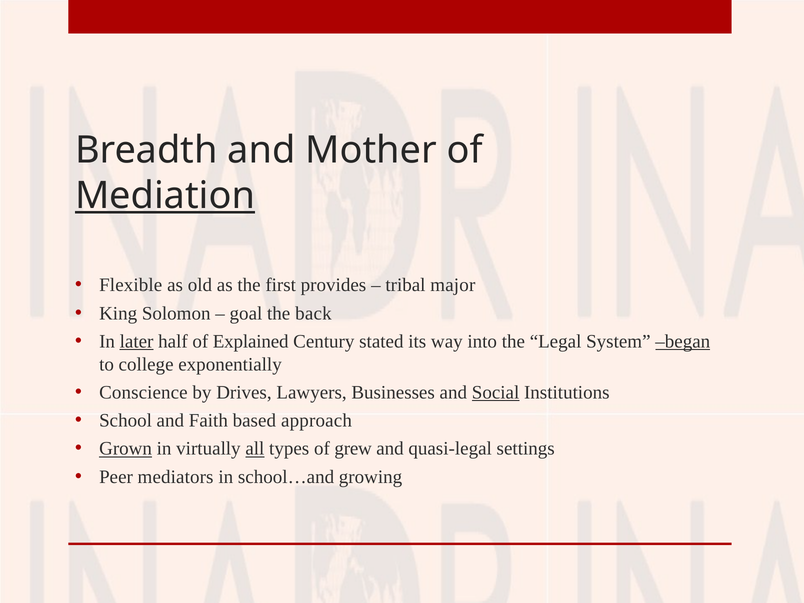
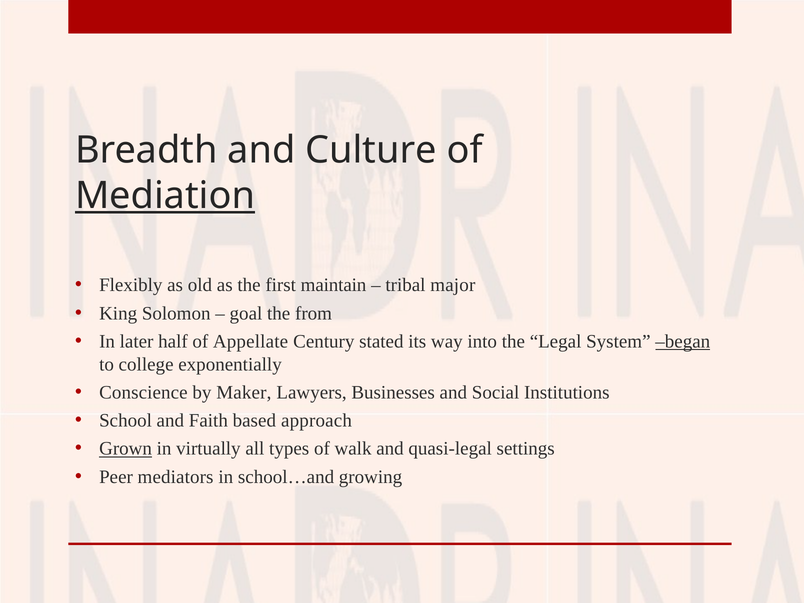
Mother: Mother -> Culture
Flexible: Flexible -> Flexibly
provides: provides -> maintain
back: back -> from
later underline: present -> none
Explained: Explained -> Appellate
Drives: Drives -> Maker
Social underline: present -> none
all underline: present -> none
grew: grew -> walk
